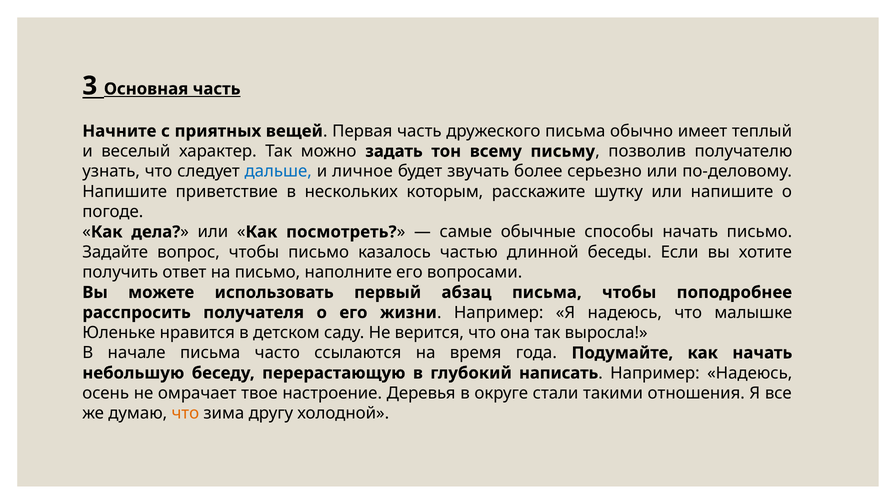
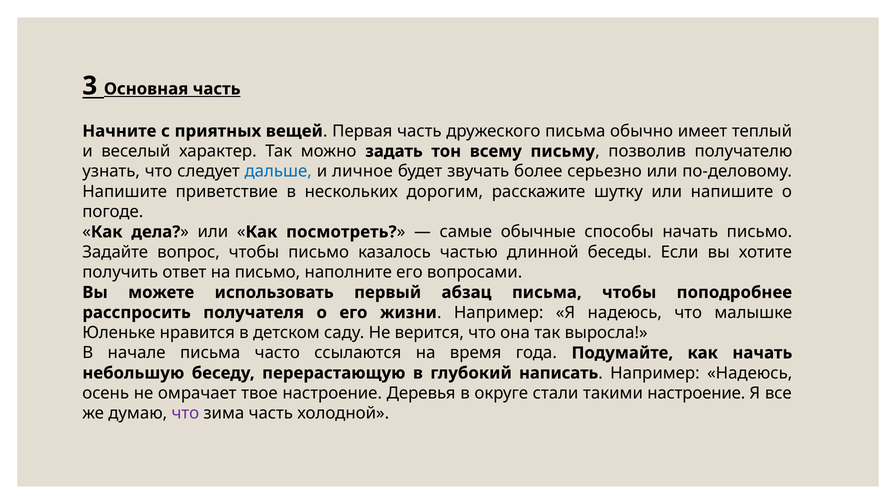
которым: которым -> дорогим
такими отношения: отношения -> настроение
что at (185, 413) colour: orange -> purple
зима другу: другу -> часть
